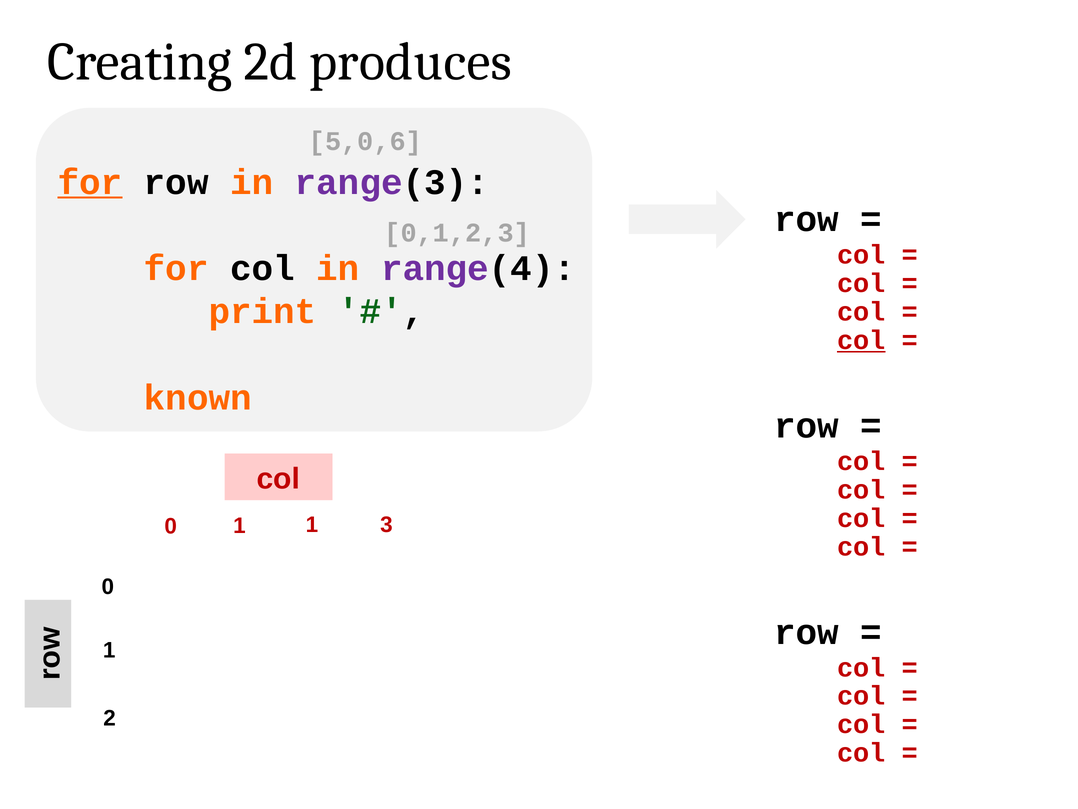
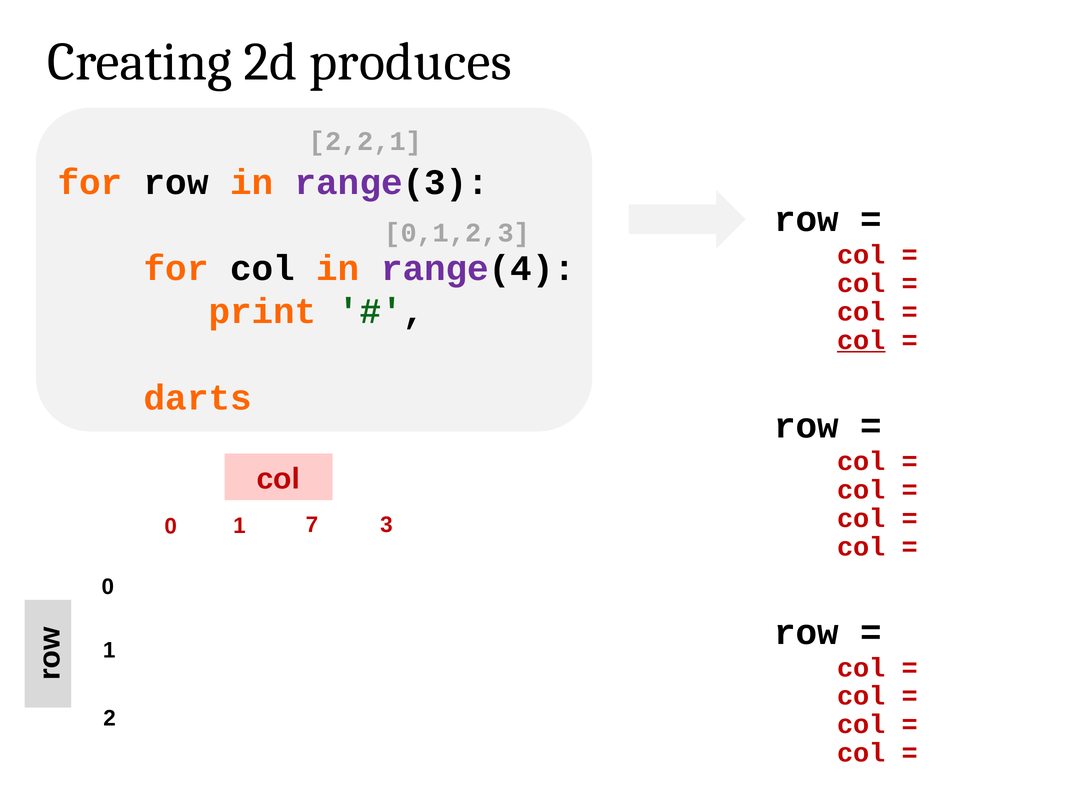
5,0,6: 5,0,6 -> 2,2,1
for at (90, 182) underline: present -> none
known: known -> darts
1 1: 1 -> 7
